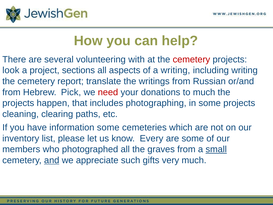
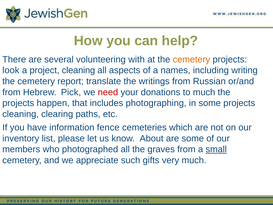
cemetery at (191, 59) colour: red -> orange
project sections: sections -> cleaning
a writing: writing -> names
information some: some -> fence
Every: Every -> About
and underline: present -> none
